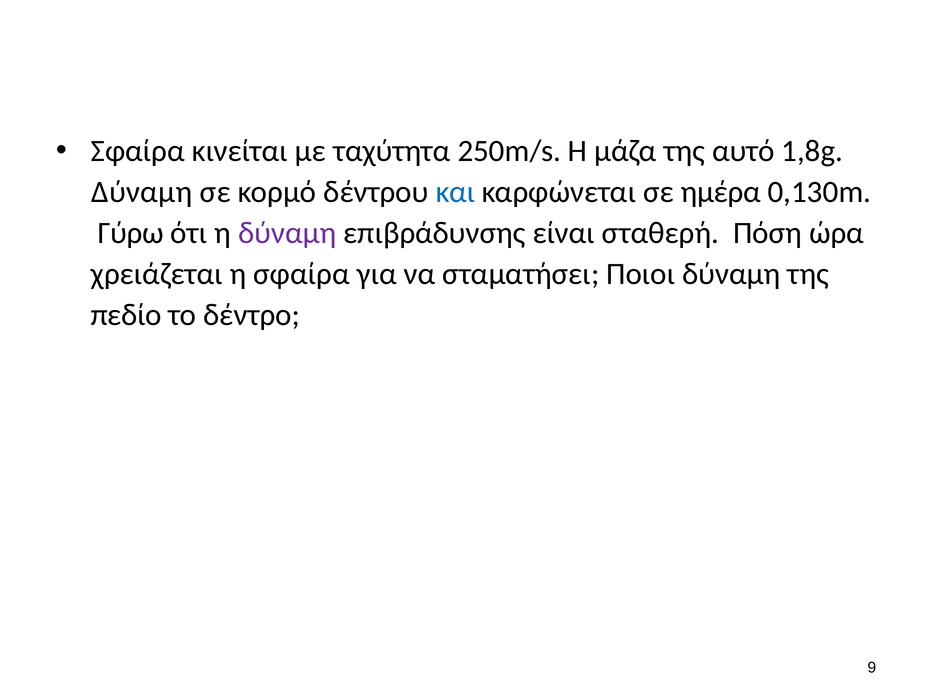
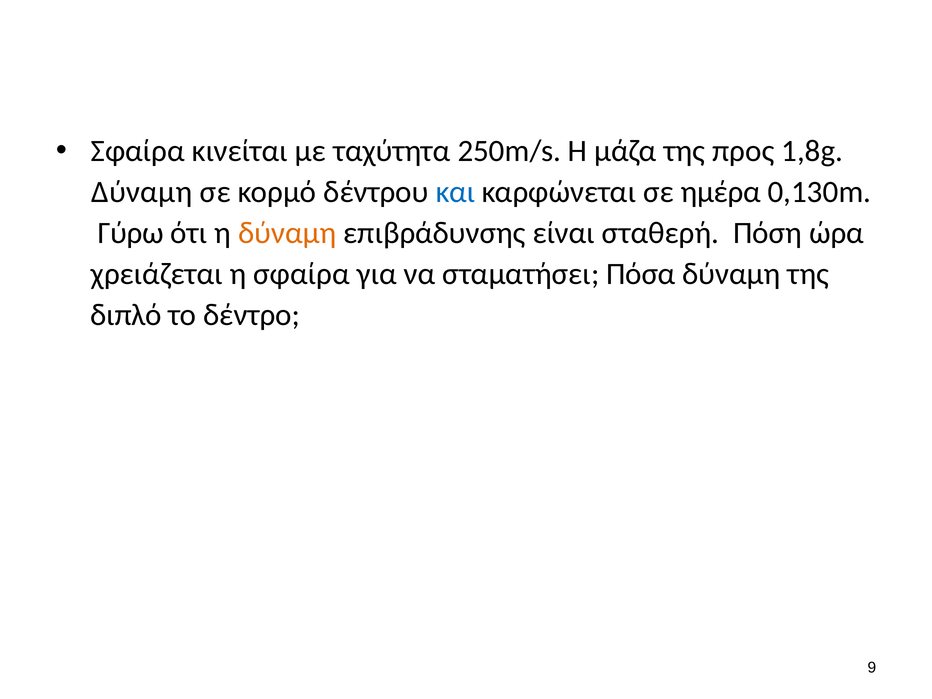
αυτό: αυτό -> προς
δύναμη at (287, 233) colour: purple -> orange
Ποιοι: Ποιοι -> Πόσα
πεδίο: πεδίο -> διπλό
